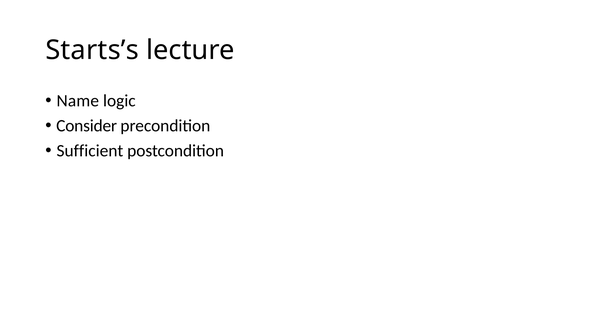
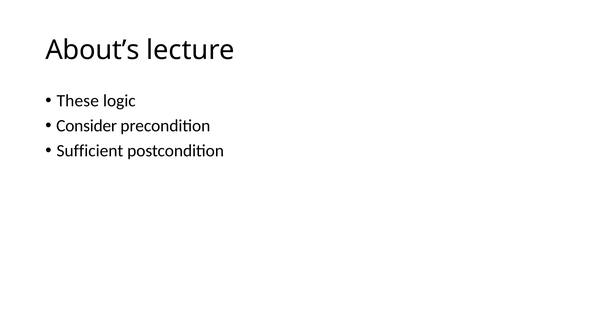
Starts’s: Starts’s -> About’s
Name: Name -> These
